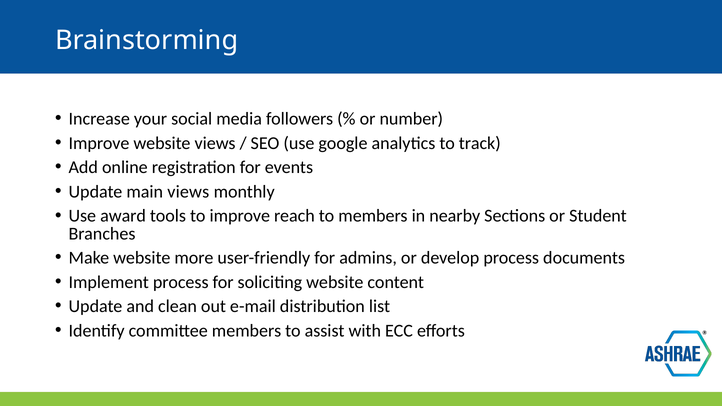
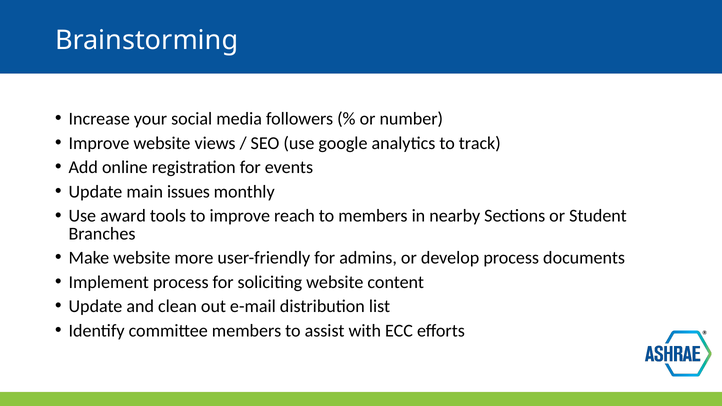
main views: views -> issues
